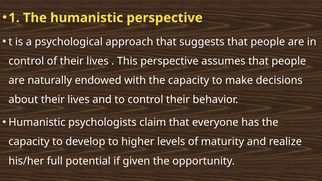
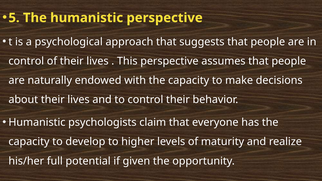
1: 1 -> 5
